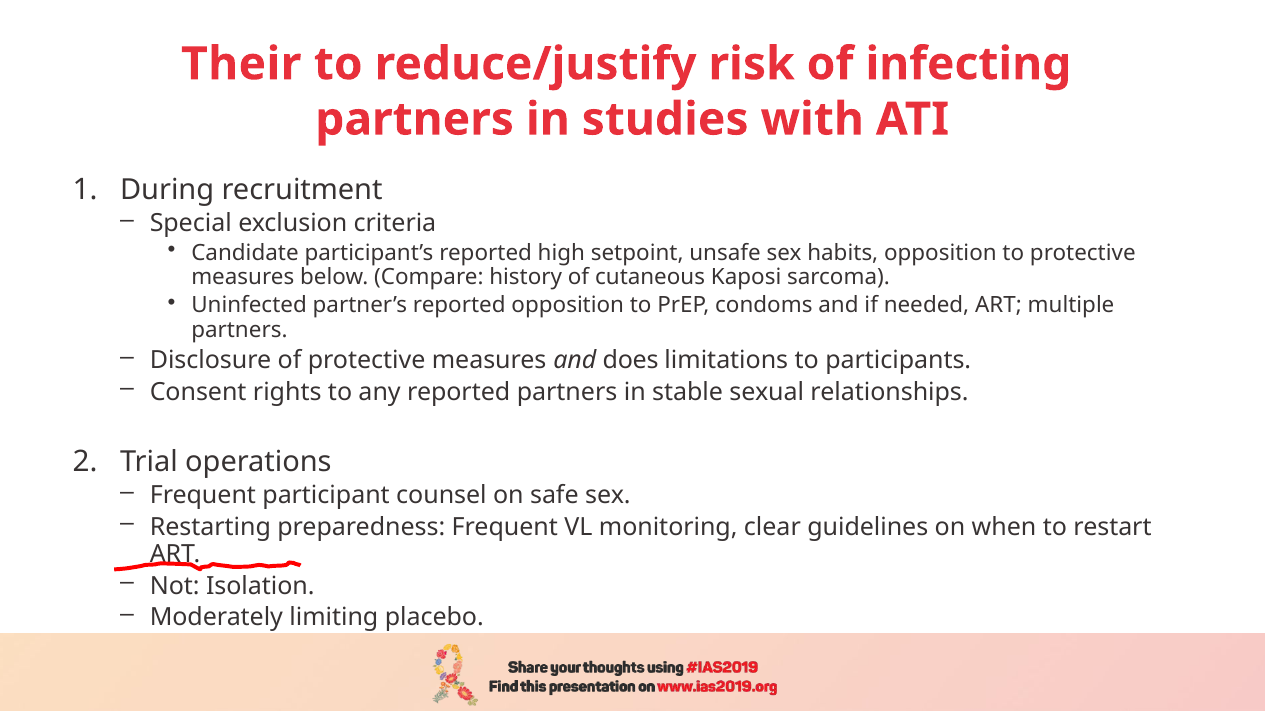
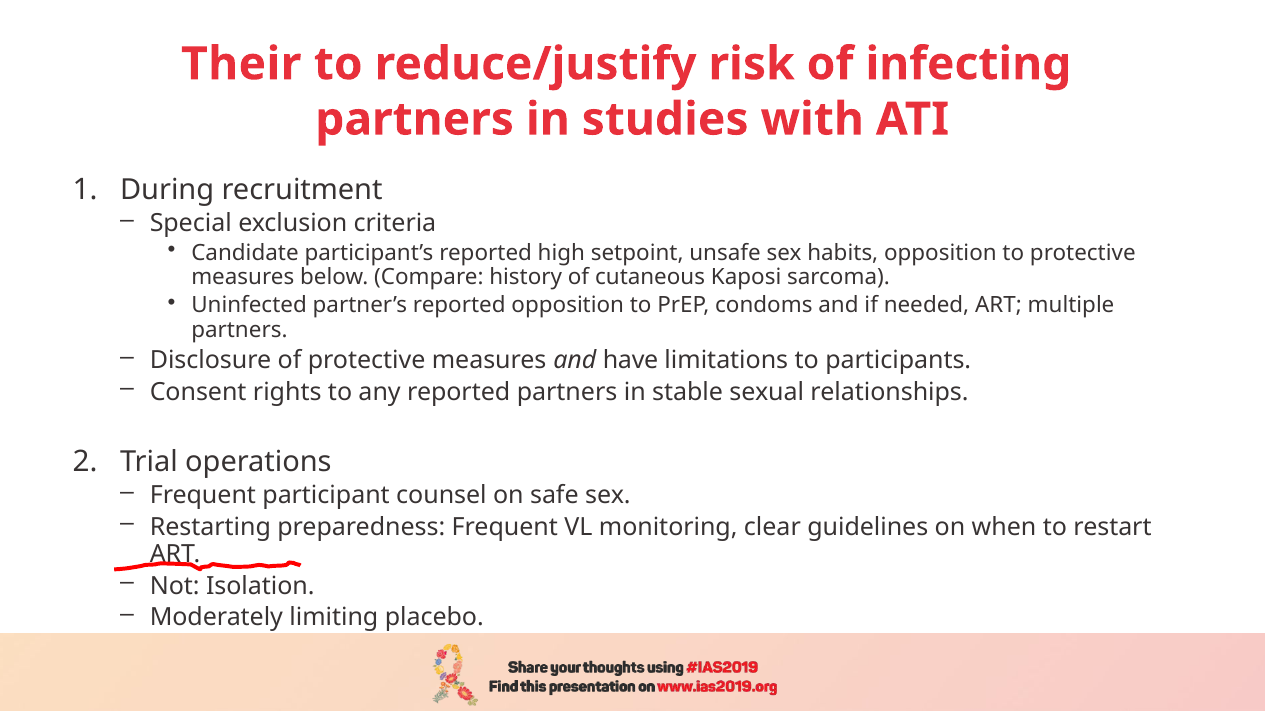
does: does -> have
